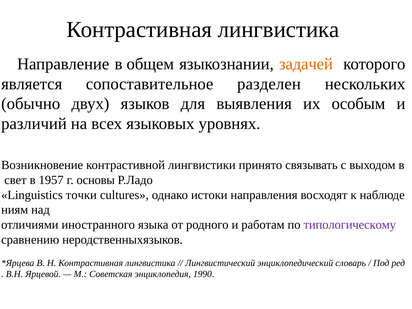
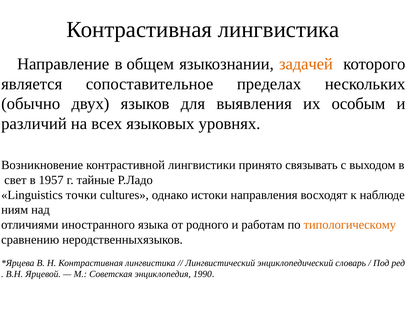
разделен: разделен -> пределах
основы: основы -> тайные
типологическому colour: purple -> orange
